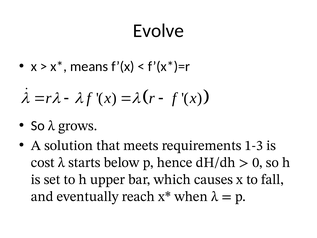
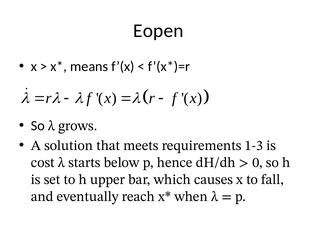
Evolve: Evolve -> Eopen
